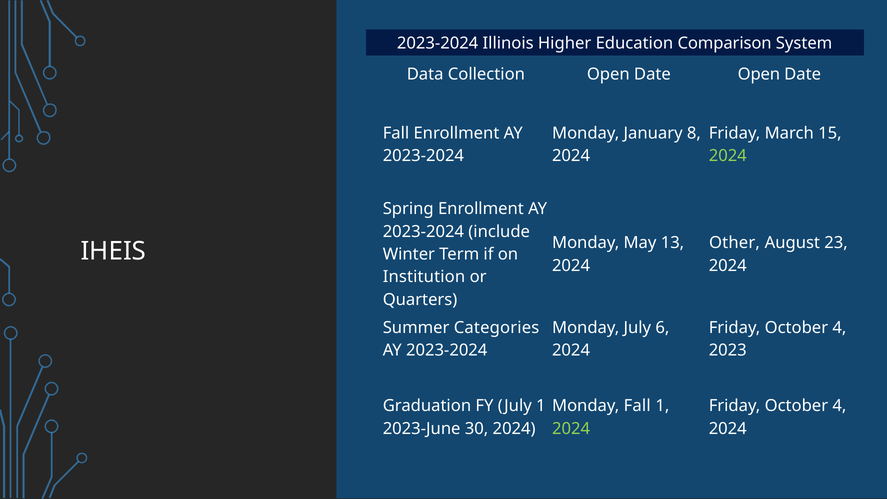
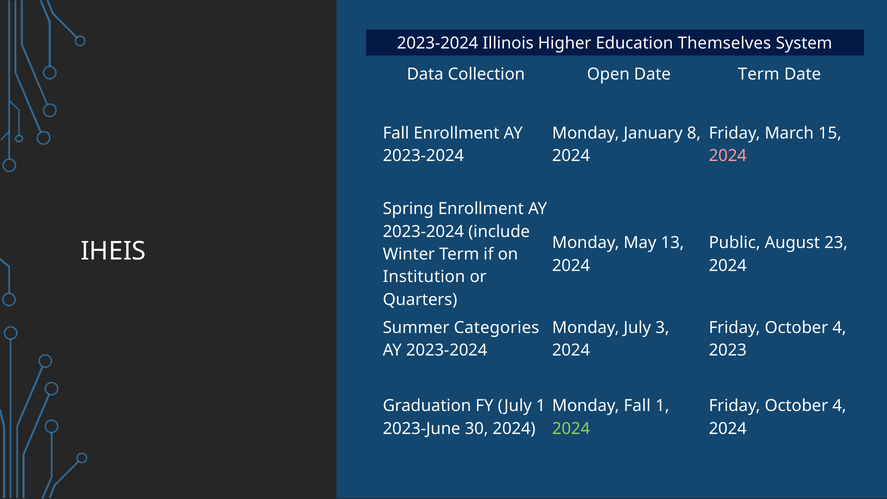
Comparison: Comparison -> Themselves
Date Open: Open -> Term
2024 at (728, 156) colour: light green -> pink
Other: Other -> Public
6: 6 -> 3
